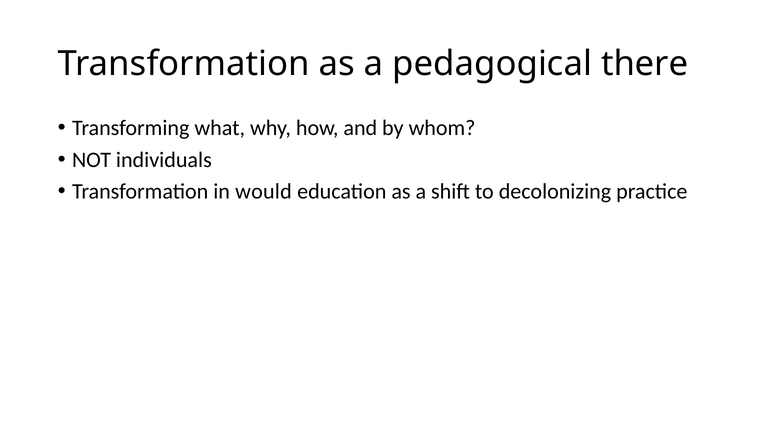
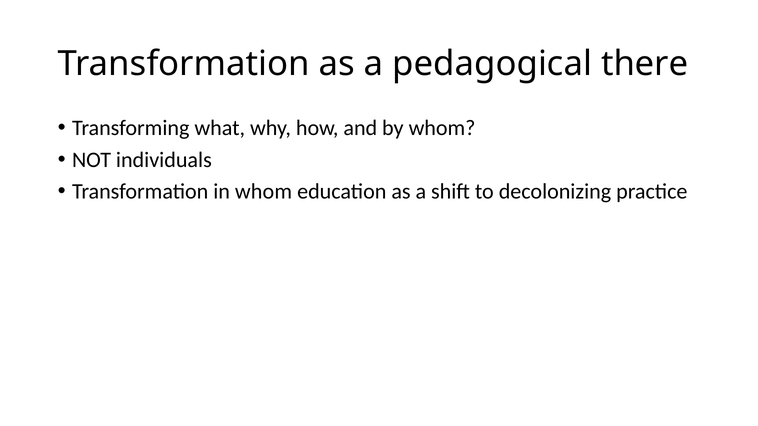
in would: would -> whom
